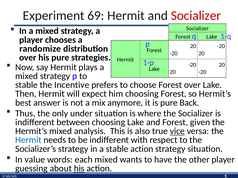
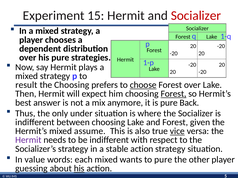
69: 69 -> 15
randomize: randomize -> dependent
stable at (26, 85): stable -> result
the Incentive: Incentive -> Choosing
choose underline: none -> present
Forest at (174, 94) underline: none -> present
analysis: analysis -> assume
Hermit at (28, 140) colour: blue -> purple
to have: have -> pure
